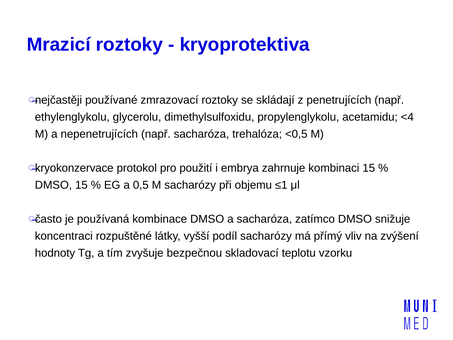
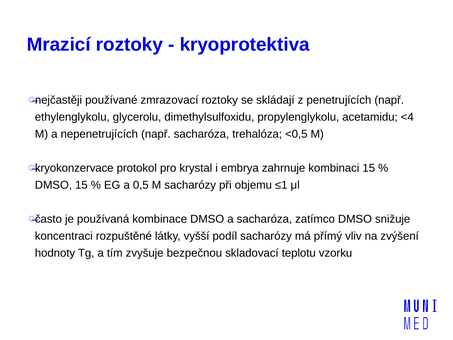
použití: použití -> krystal
